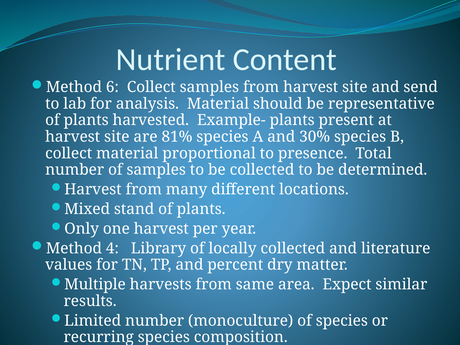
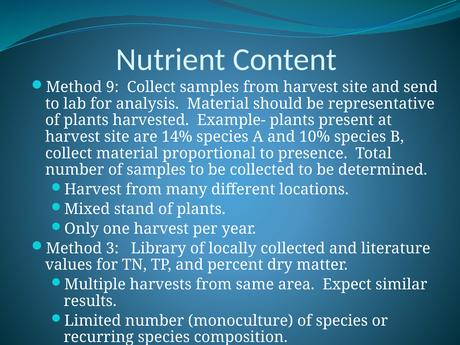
6: 6 -> 9
81%: 81% -> 14%
30%: 30% -> 10%
4: 4 -> 3
